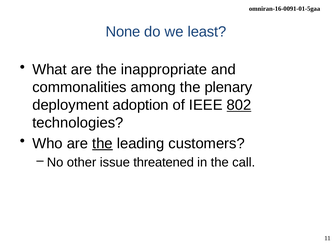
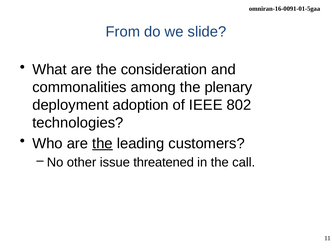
None: None -> From
least: least -> slide
inappropriate: inappropriate -> consideration
802 underline: present -> none
